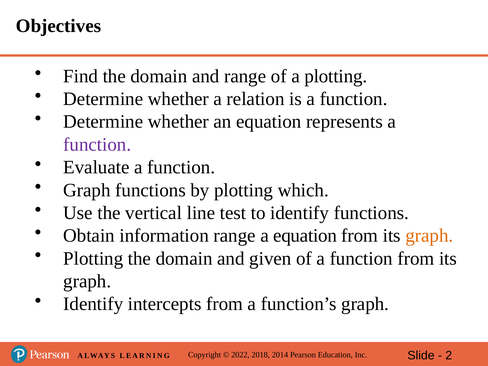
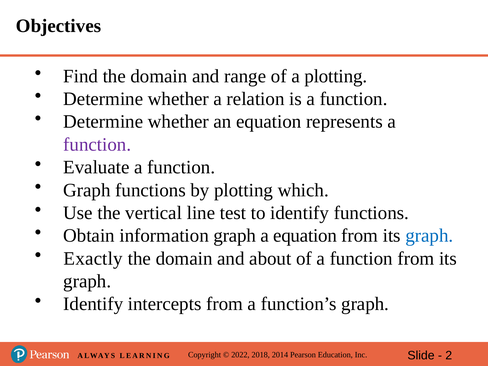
information range: range -> graph
graph at (429, 236) colour: orange -> blue
Plotting at (93, 258): Plotting -> Exactly
given: given -> about
